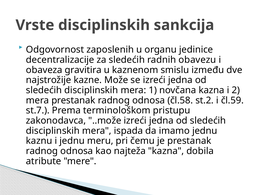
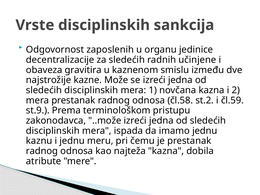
obavezu: obavezu -> učinjene
st.7: st.7 -> st.9
